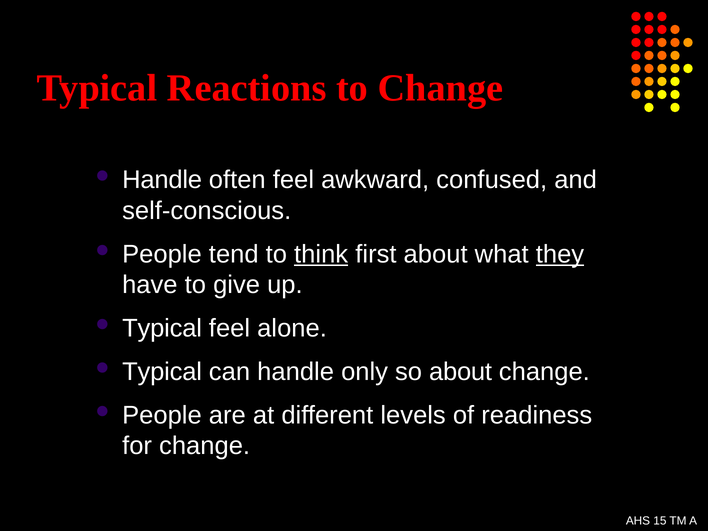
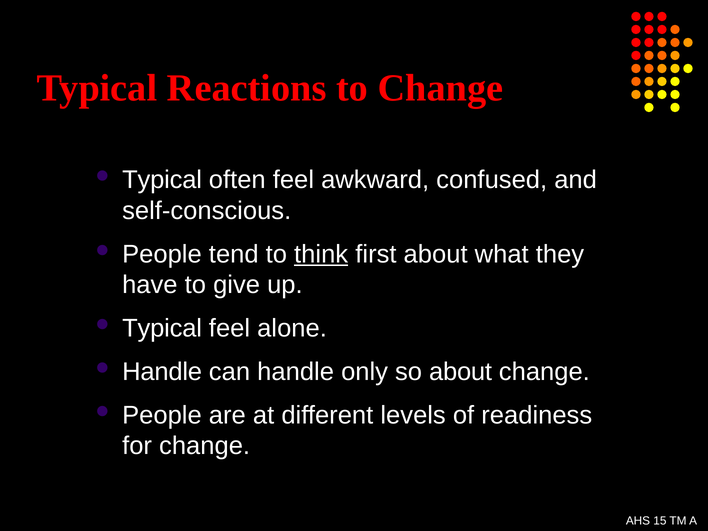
Handle at (162, 180): Handle -> Typical
they underline: present -> none
Typical at (162, 372): Typical -> Handle
